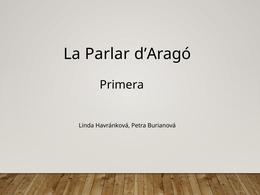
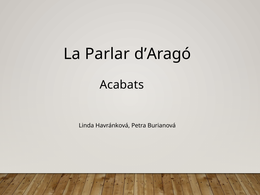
Primera: Primera -> Acabats
